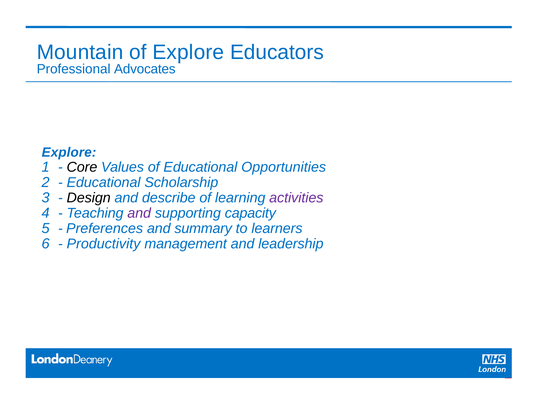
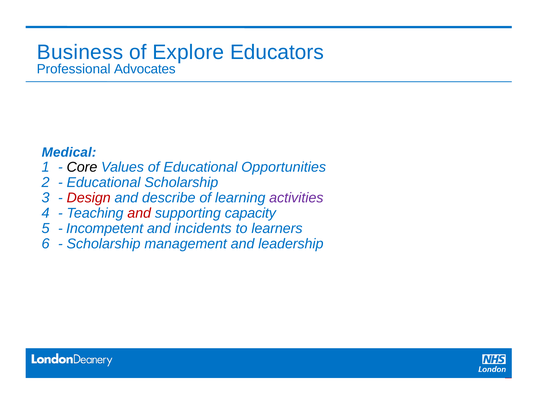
Mountain: Mountain -> Business
Explore at (69, 152): Explore -> Medical
Design colour: black -> red
and at (139, 213) colour: purple -> red
Preferences: Preferences -> Incompetent
summary: summary -> incidents
Productivity at (104, 244): Productivity -> Scholarship
